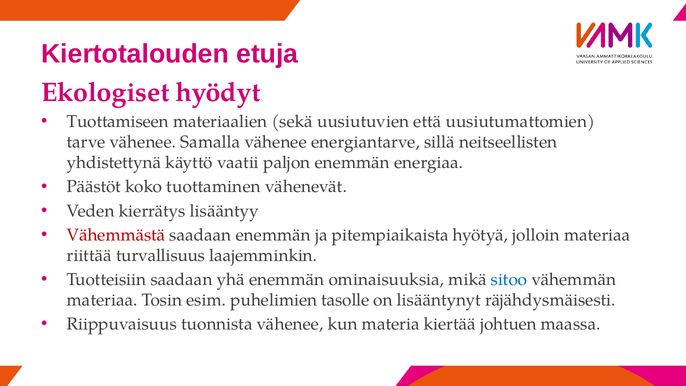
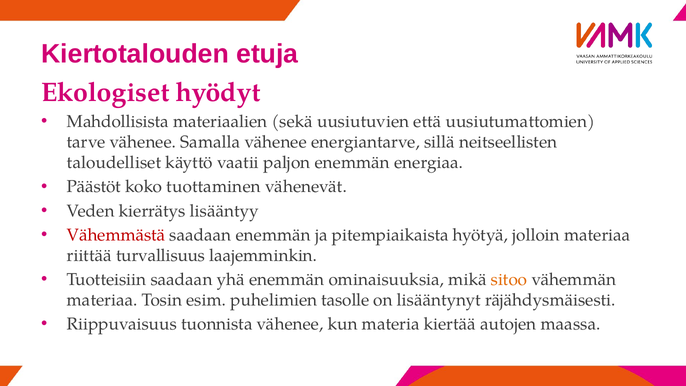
Tuottamiseen: Tuottamiseen -> Mahdollisista
yhdistettynä: yhdistettynä -> taloudelliset
sitoo colour: blue -> orange
johtuen: johtuen -> autojen
